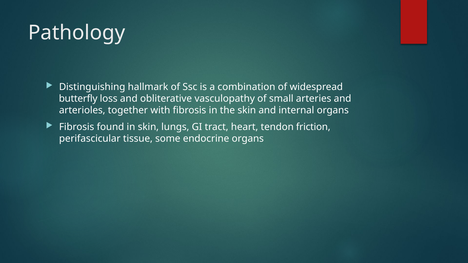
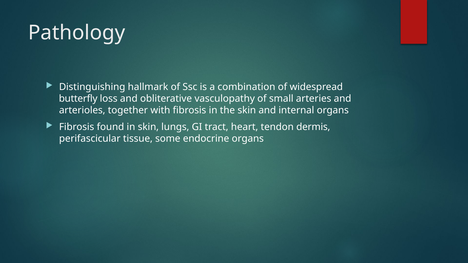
friction: friction -> dermis
